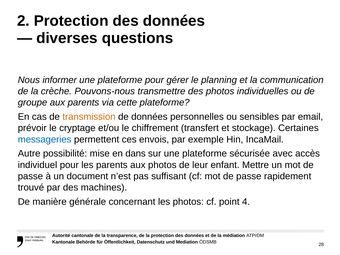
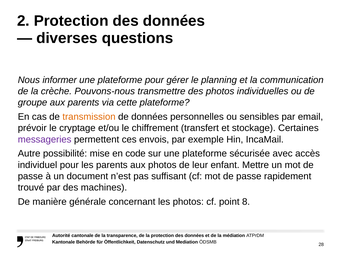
messageries colour: blue -> purple
dans: dans -> code
4: 4 -> 8
